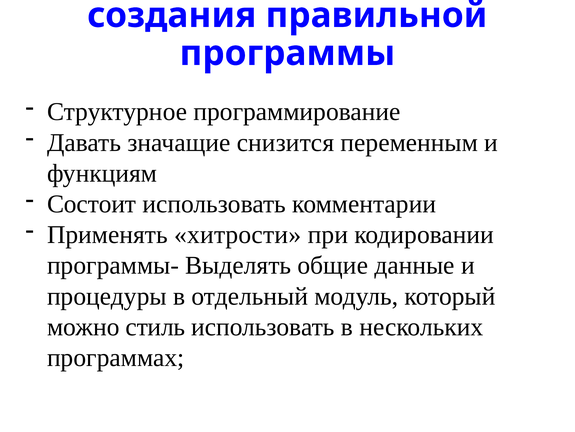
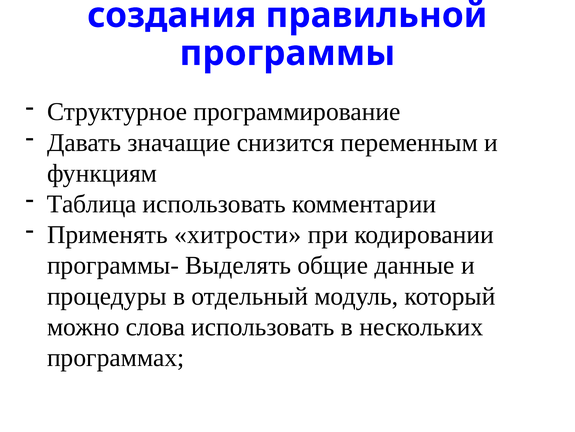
Состоит: Состоит -> Таблица
стиль: стиль -> слова
